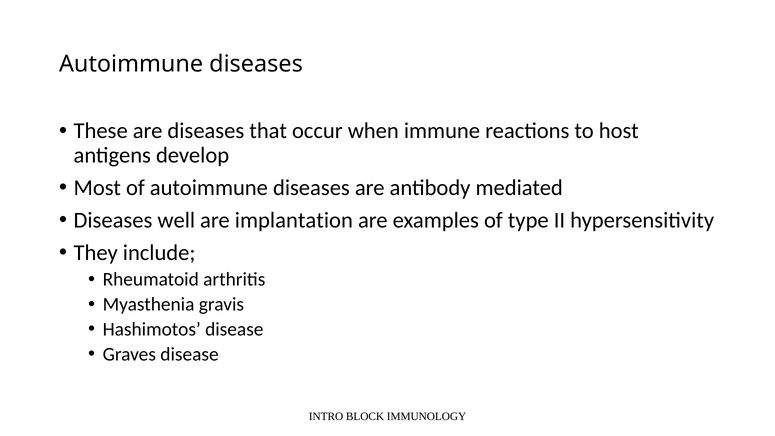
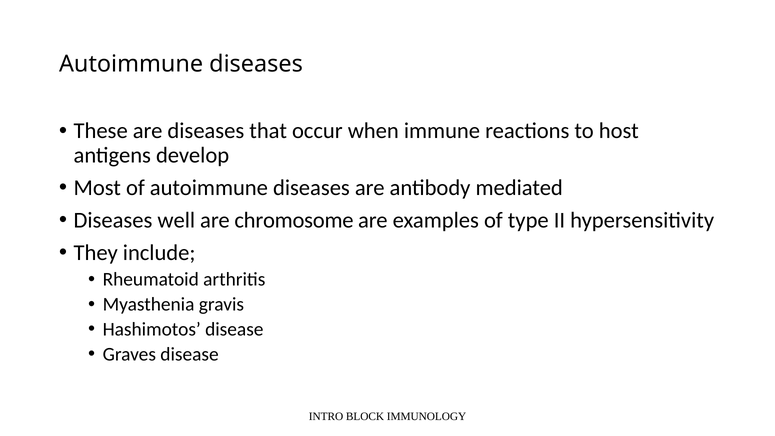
implantation: implantation -> chromosome
